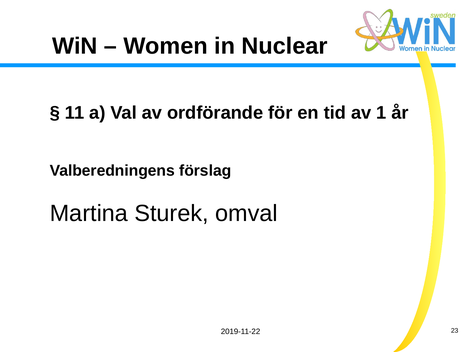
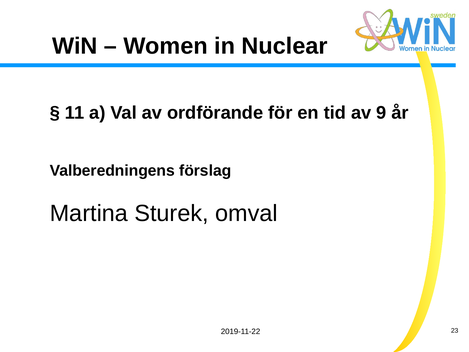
1: 1 -> 9
